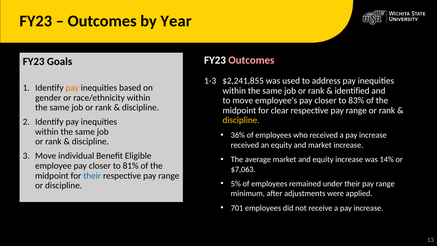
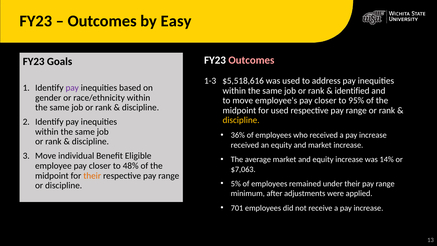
Year: Year -> Easy
$2,241,855: $2,241,855 -> $5,518,616
pay at (72, 88) colour: orange -> purple
83%: 83% -> 95%
for clear: clear -> used
81%: 81% -> 48%
their at (92, 176) colour: blue -> orange
